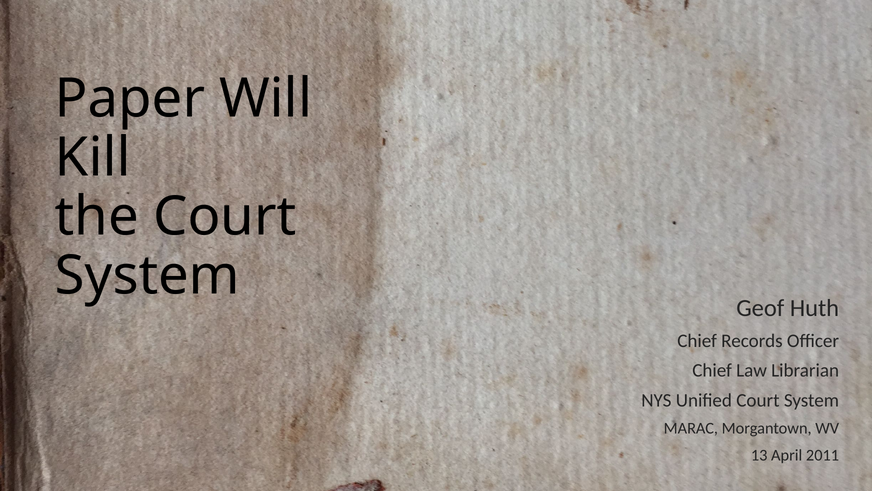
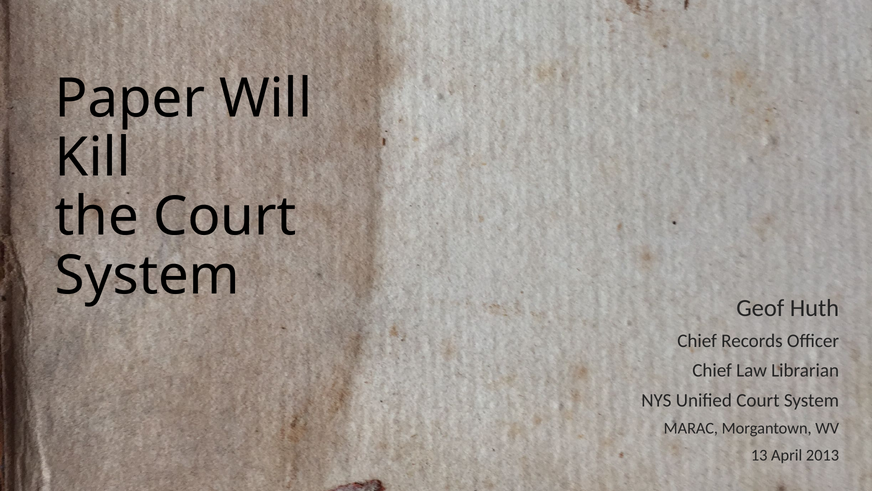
2011: 2011 -> 2013
